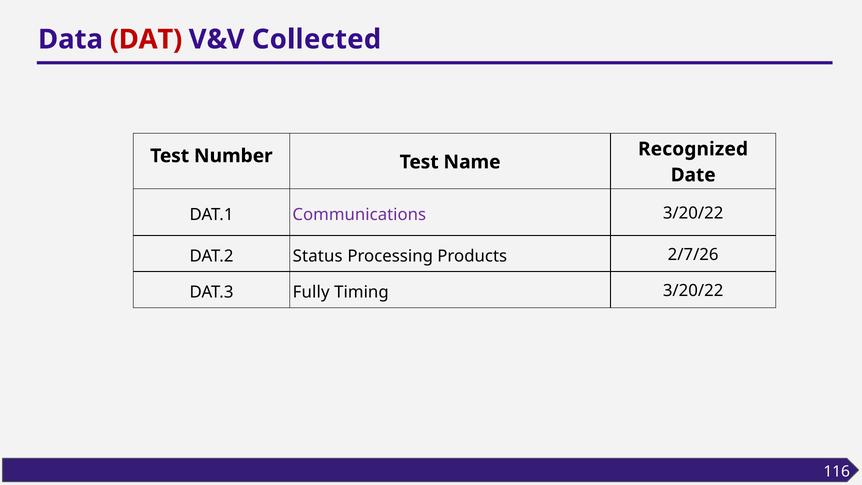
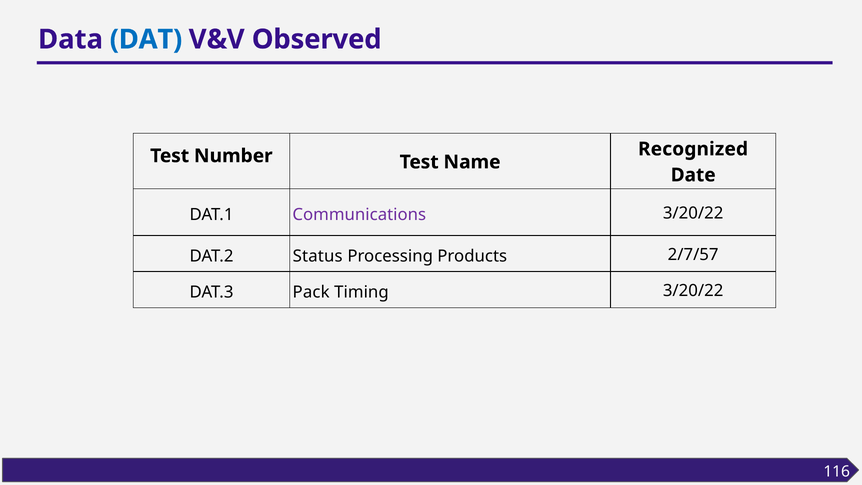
DAT colour: red -> blue
Collected: Collected -> Observed
2/7/26: 2/7/26 -> 2/7/57
Fully: Fully -> Pack
